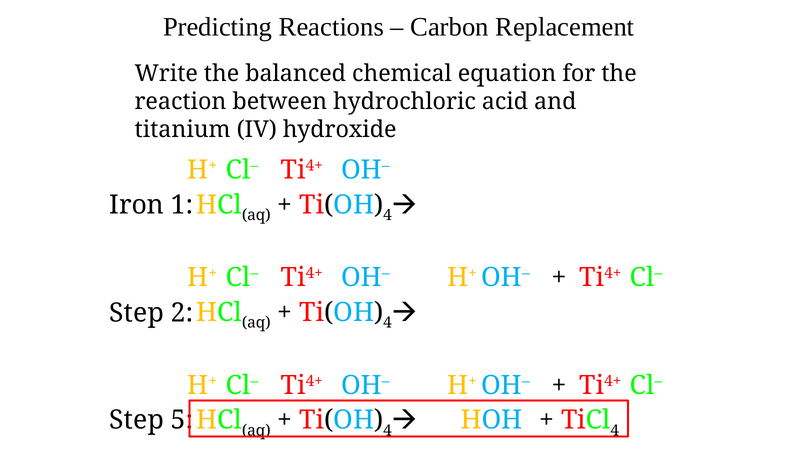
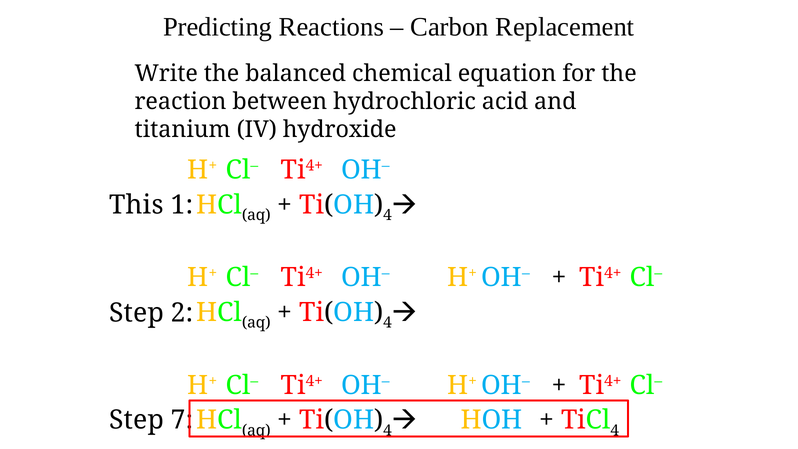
Iron: Iron -> This
5: 5 -> 7
